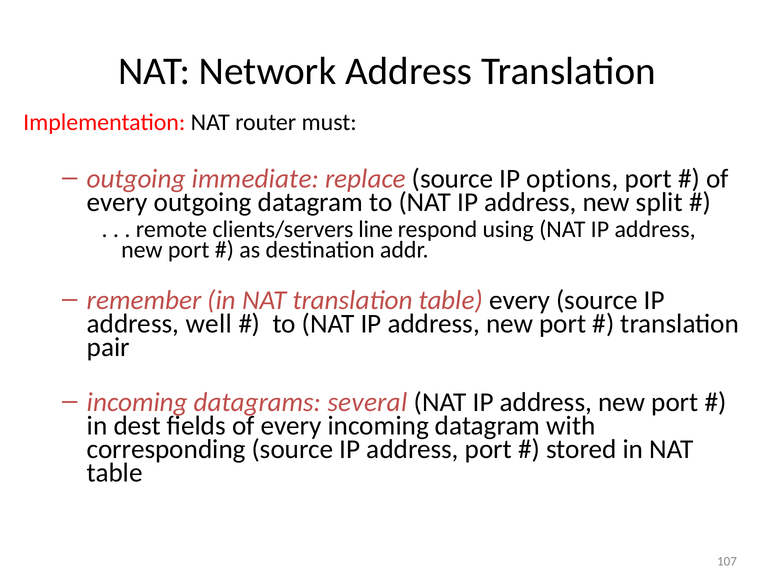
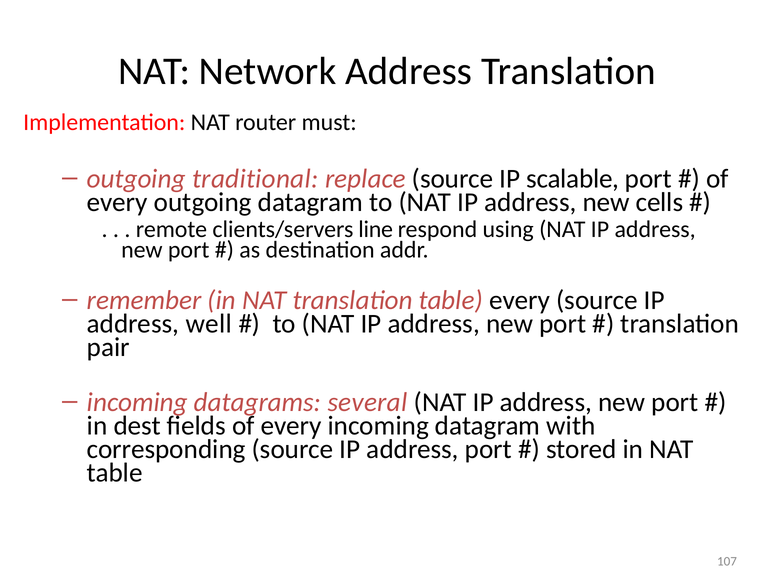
immediate: immediate -> traditional
options: options -> scalable
split: split -> cells
